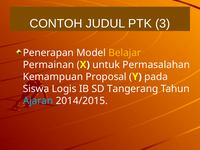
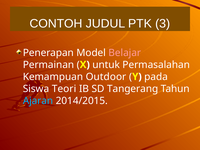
Belajar colour: yellow -> pink
Proposal: Proposal -> Outdoor
Logis: Logis -> Teori
